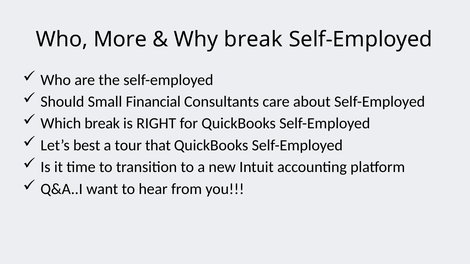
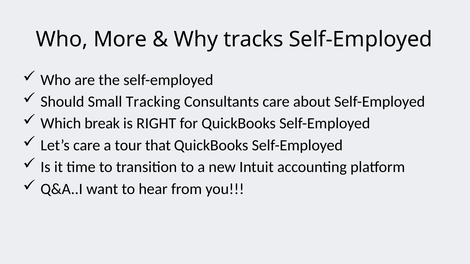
Why break: break -> tracks
Financial: Financial -> Tracking
Let’s best: best -> care
